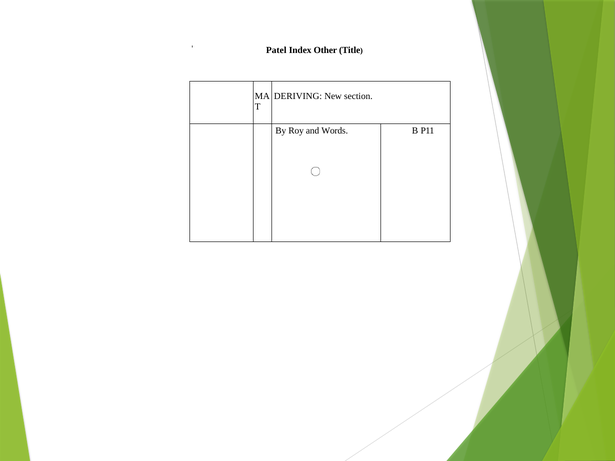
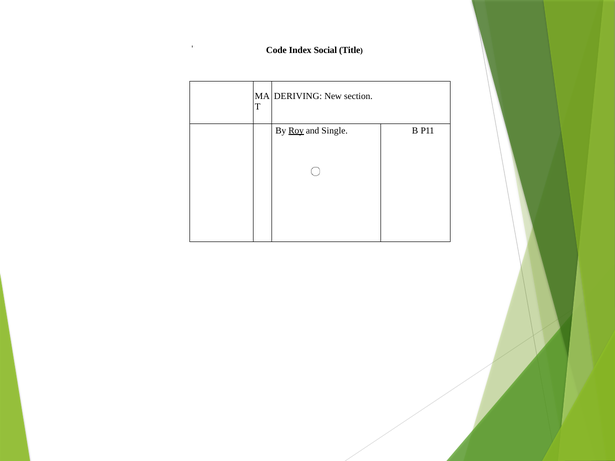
Patel: Patel -> Code
Other: Other -> Social
Roy underline: none -> present
Words: Words -> Single
